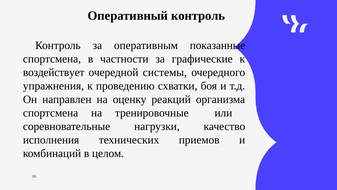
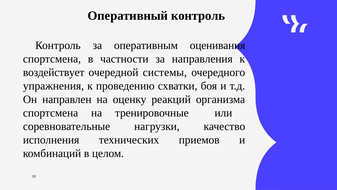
показанные: показанные -> оценивания
графические: графические -> направления
